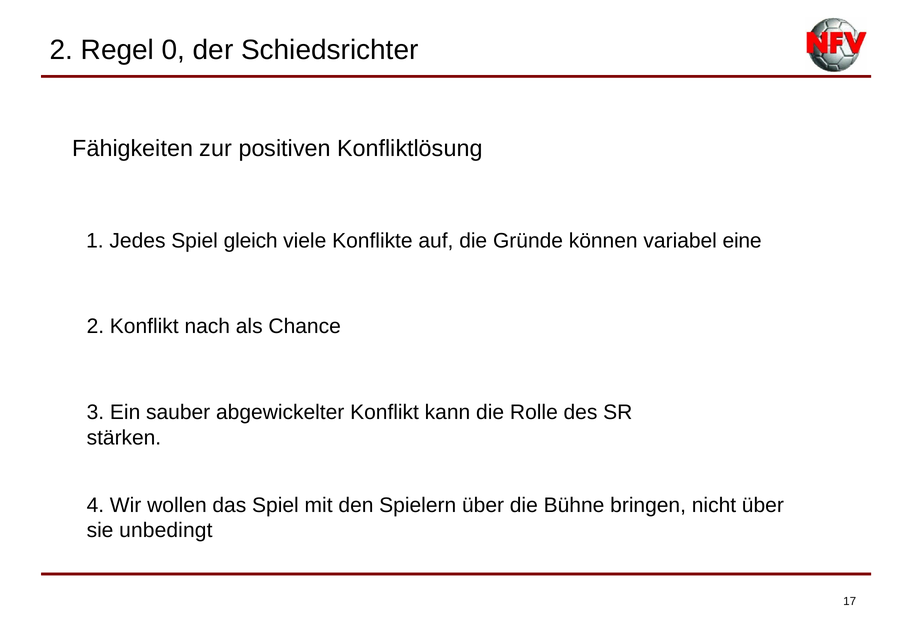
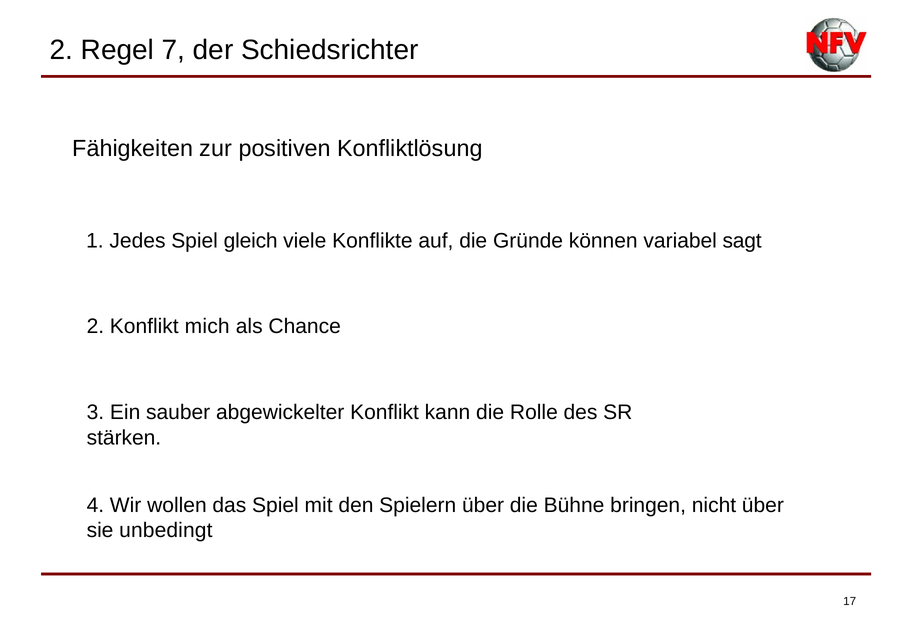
0: 0 -> 7
eine: eine -> sagt
nach: nach -> mich
